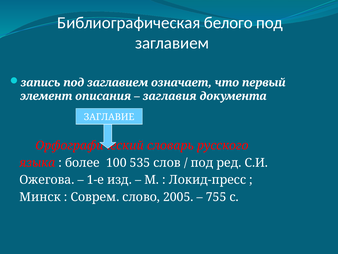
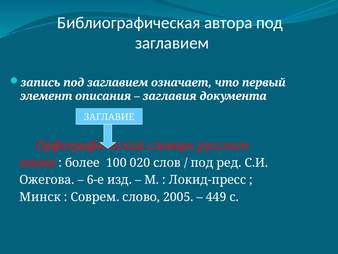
белого: белого -> автора
535: 535 -> 020
1-е: 1-е -> 6-е
755: 755 -> 449
